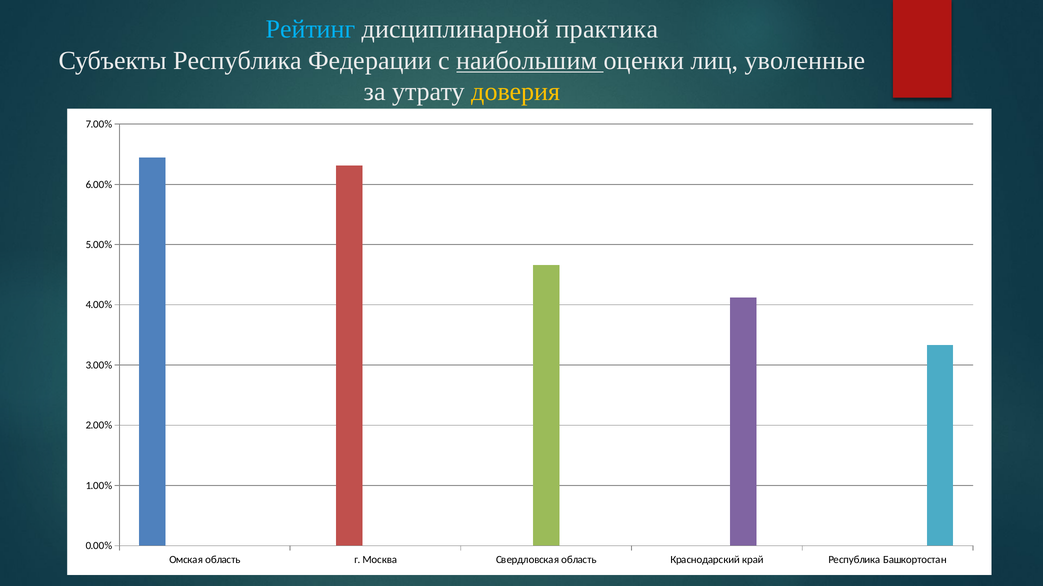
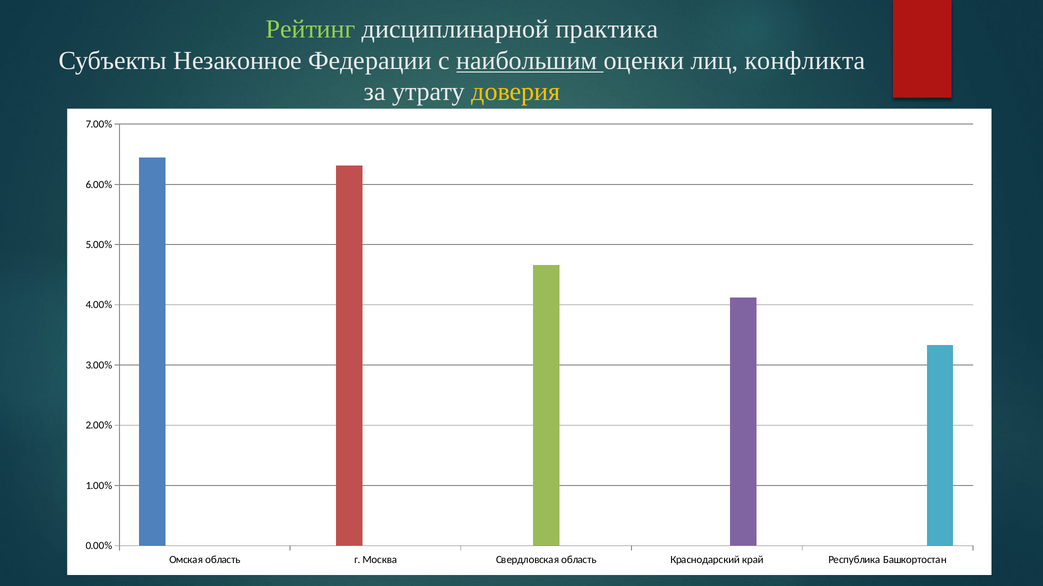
Рейтинг colour: light blue -> light green
Субъекты Республика: Республика -> Незаконное
уволенные: уволенные -> конфликта
